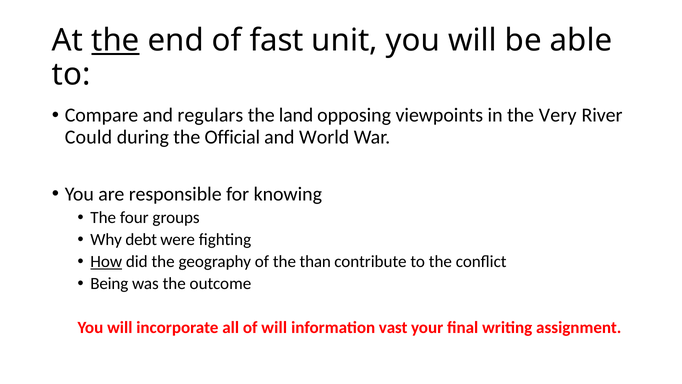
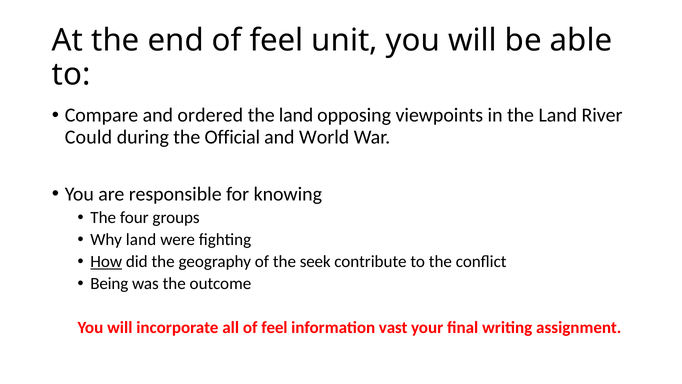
the at (115, 40) underline: present -> none
end of fast: fast -> feel
regulars: regulars -> ordered
in the Very: Very -> Land
Why debt: debt -> land
than: than -> seek
all of will: will -> feel
